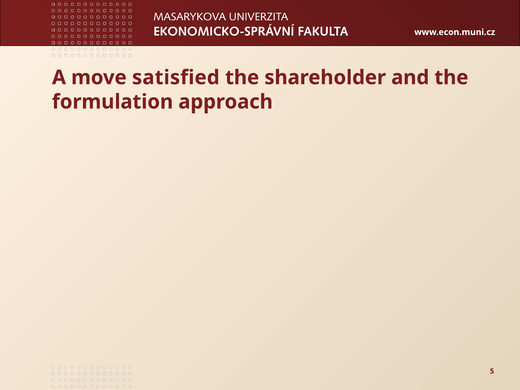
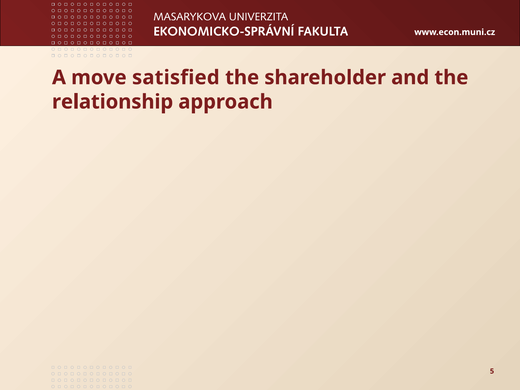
formulation: formulation -> relationship
